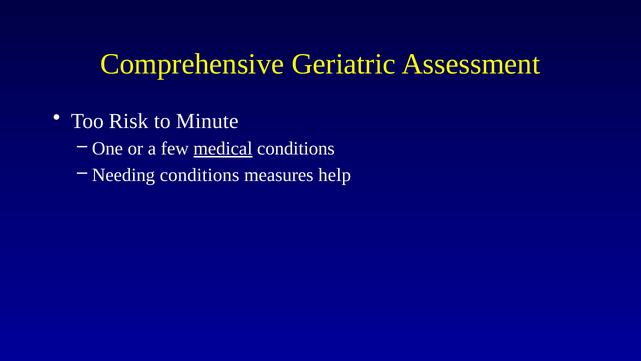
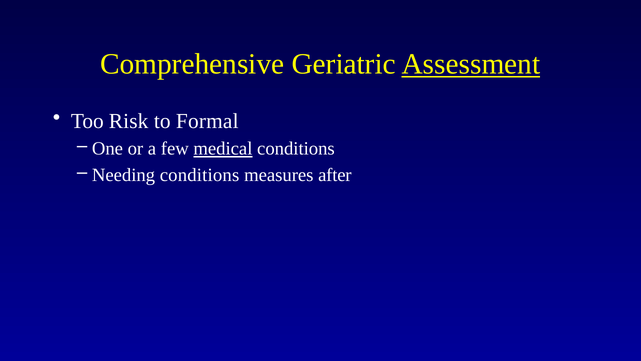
Assessment underline: none -> present
Minute: Minute -> Formal
help: help -> after
